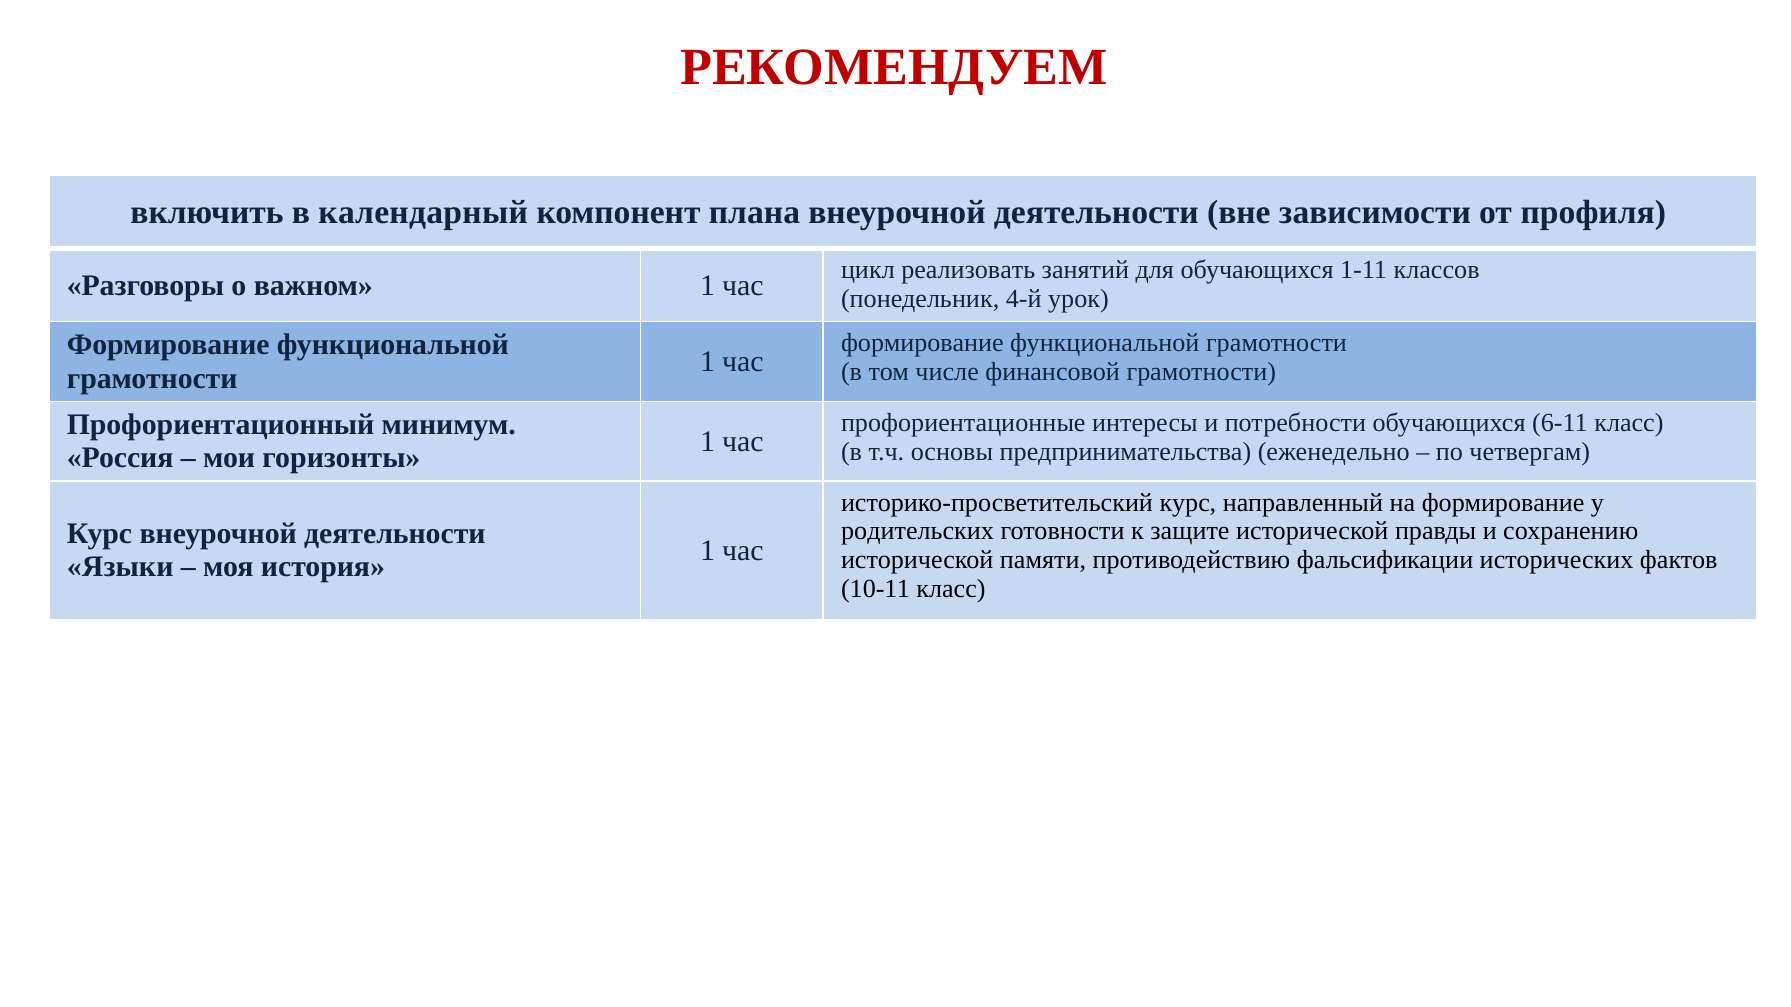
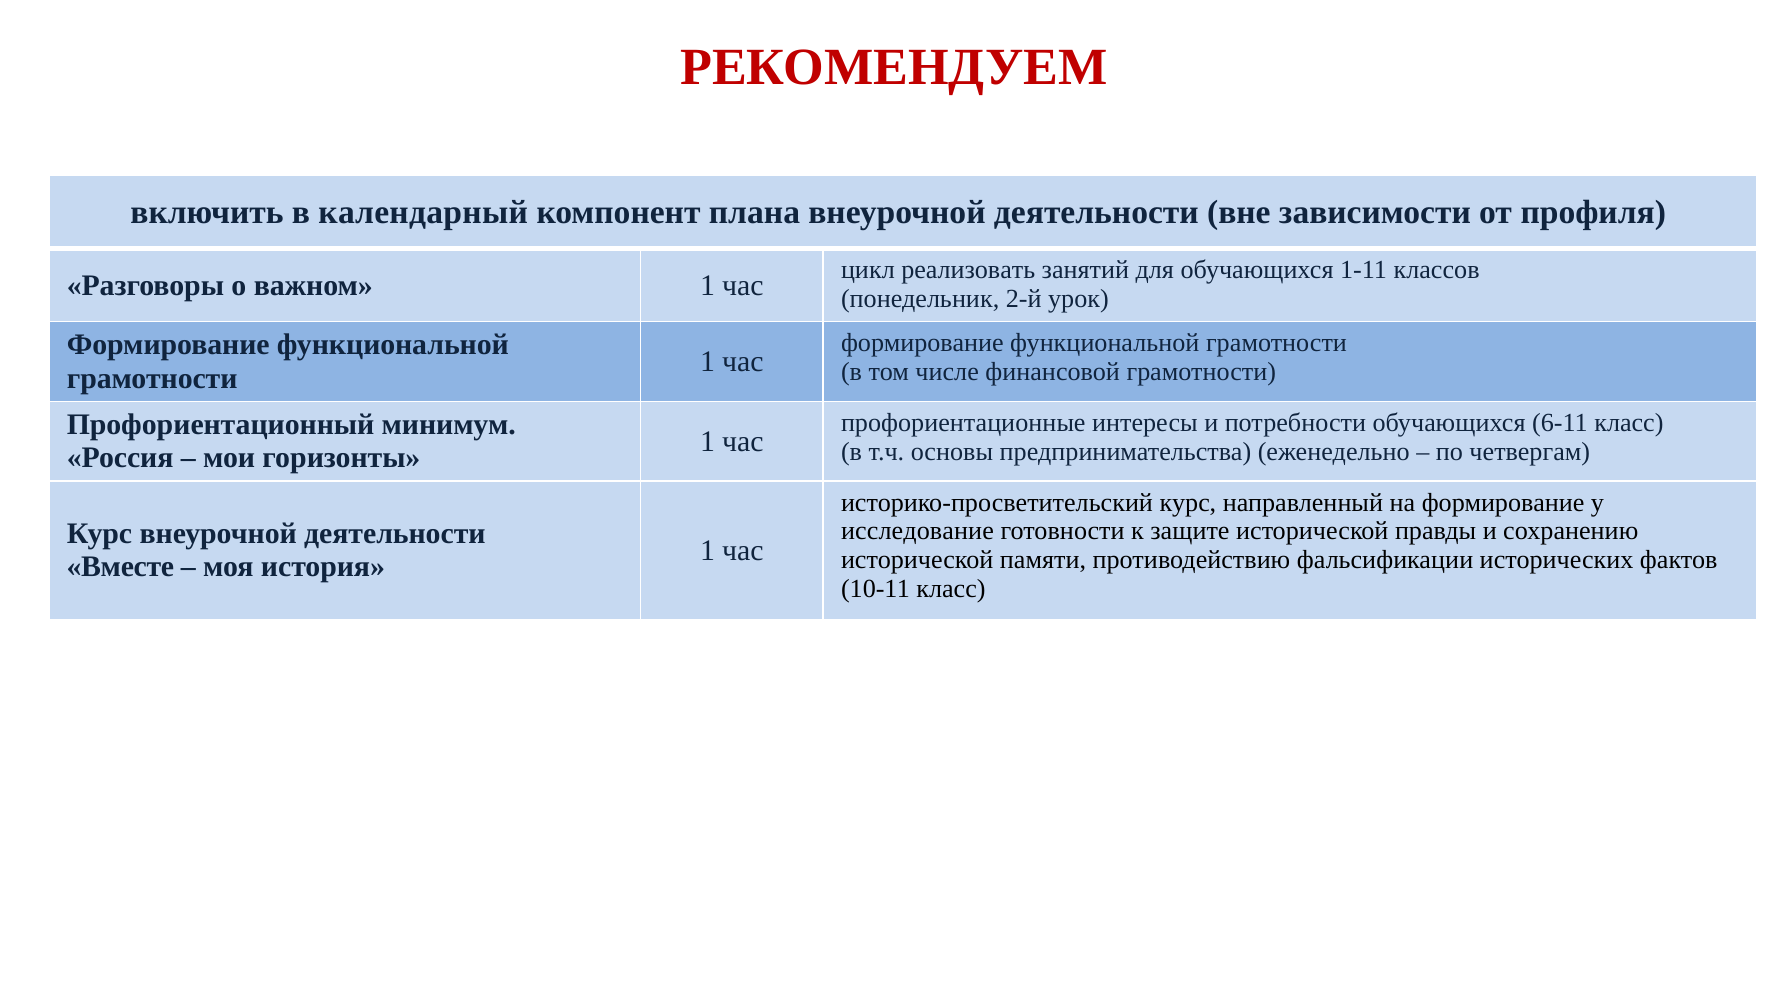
4-й: 4-й -> 2-й
родительских: родительских -> исследование
Языки: Языки -> Вместе
